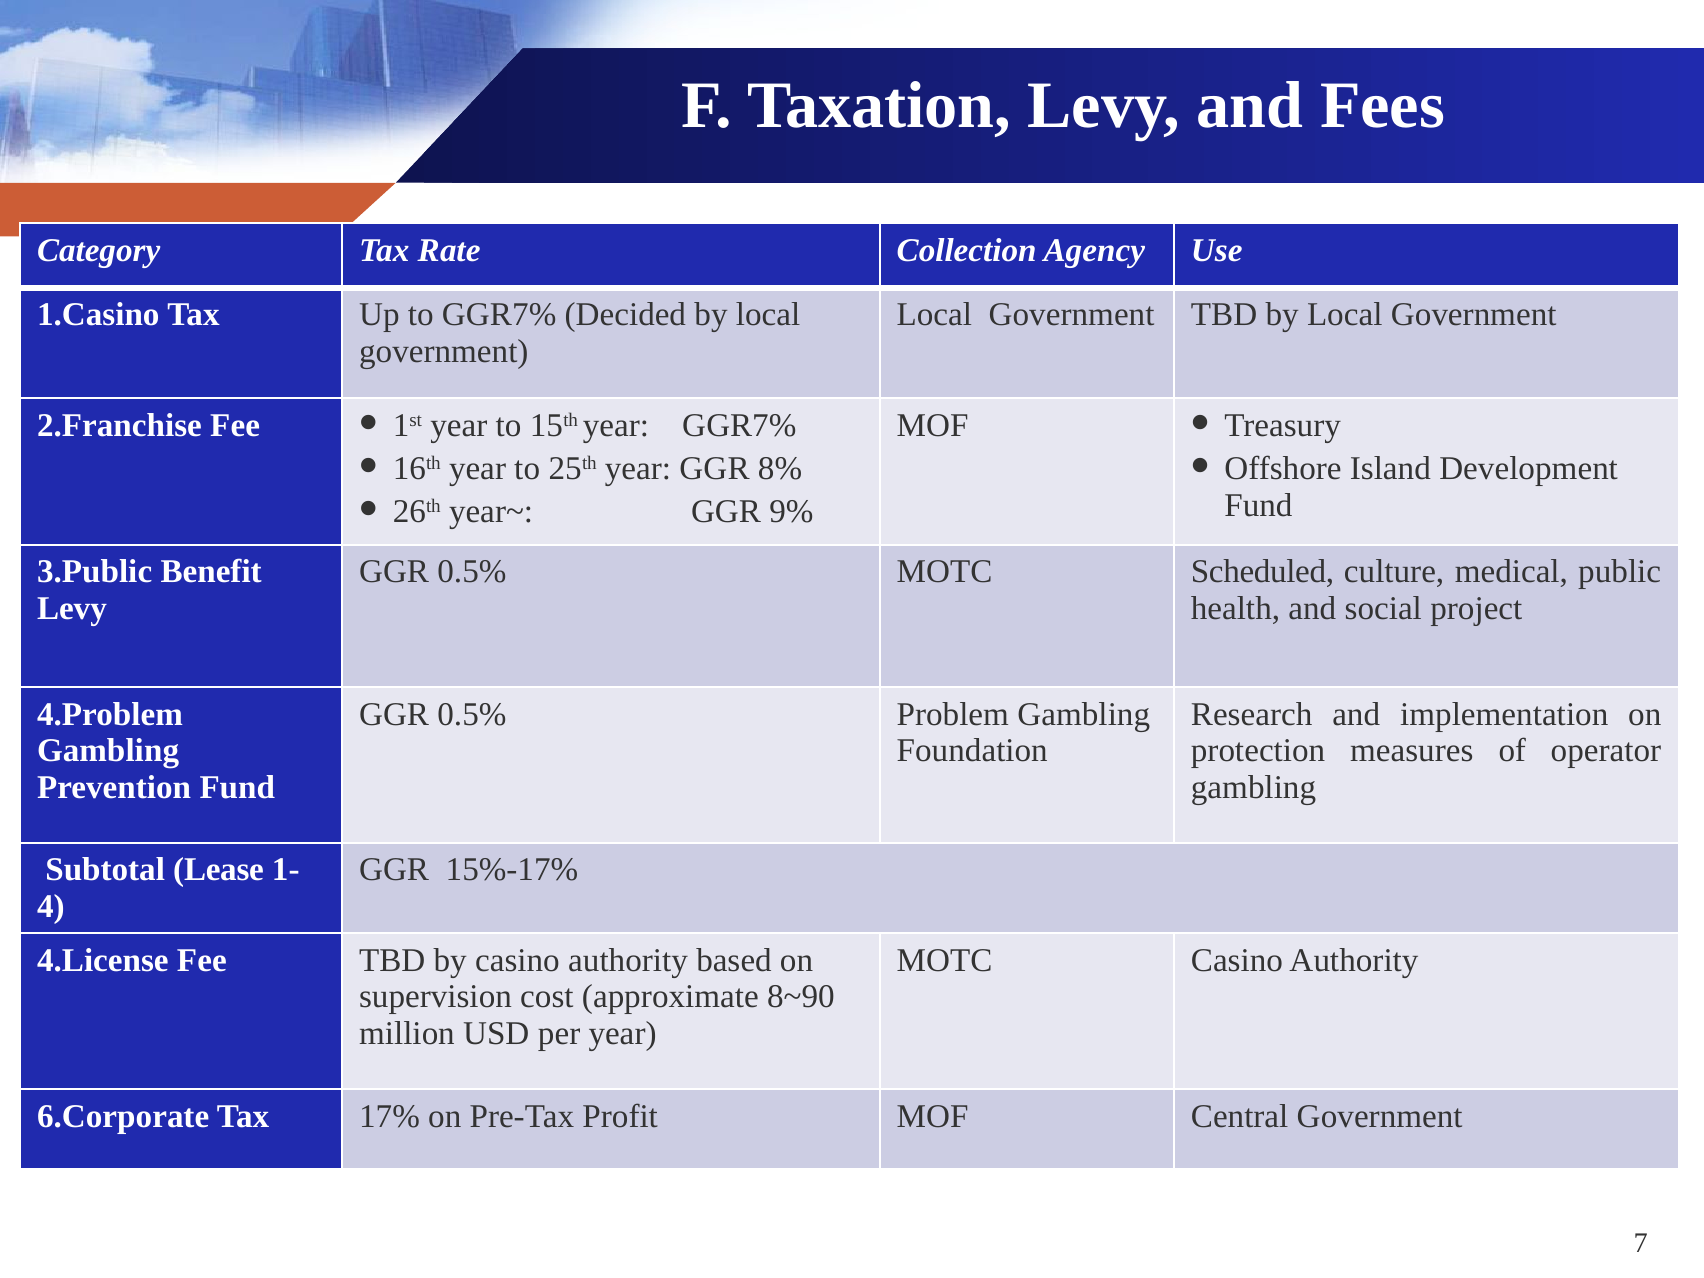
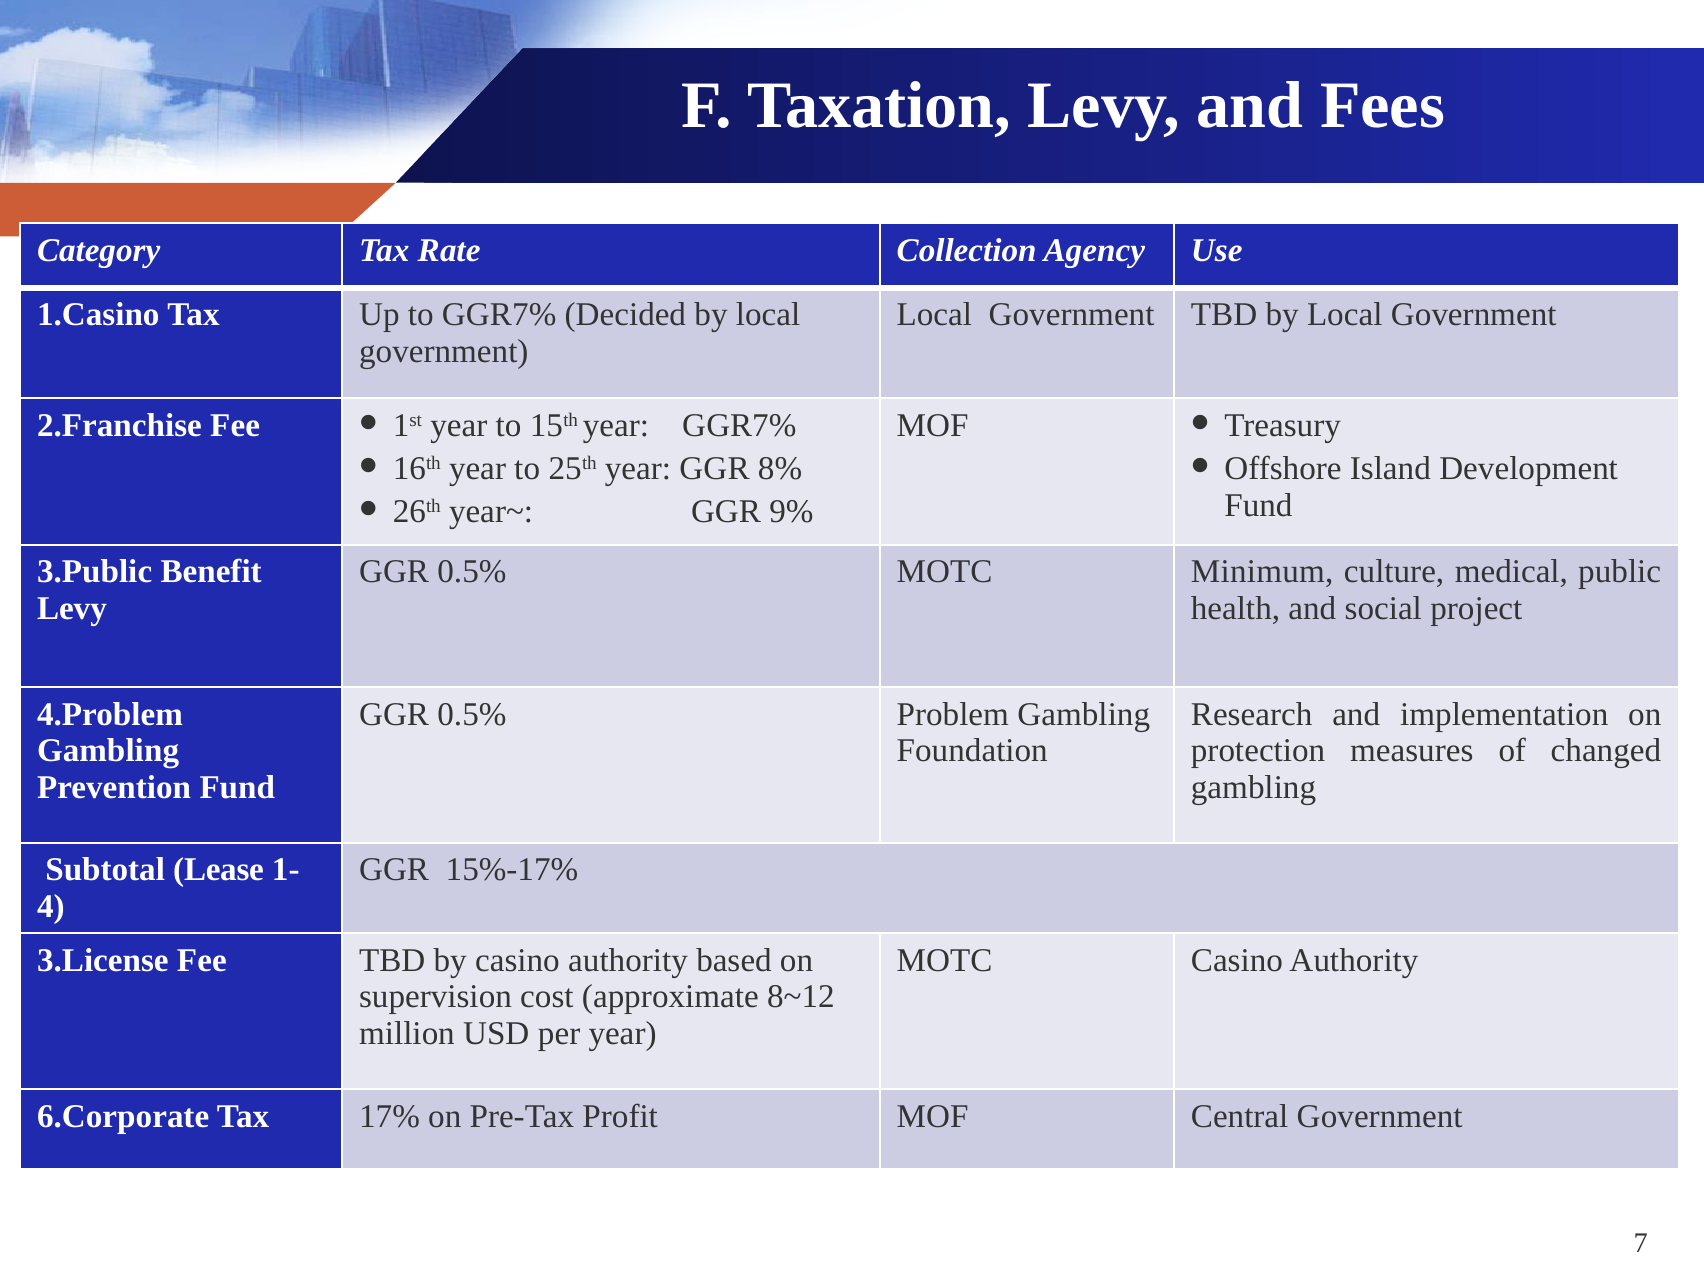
Scheduled: Scheduled -> Minimum
operator: operator -> changed
4.License: 4.License -> 3.License
8~90: 8~90 -> 8~12
